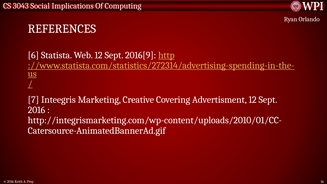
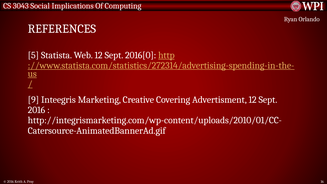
6: 6 -> 5
2016[9: 2016[9 -> 2016[0
7: 7 -> 9
